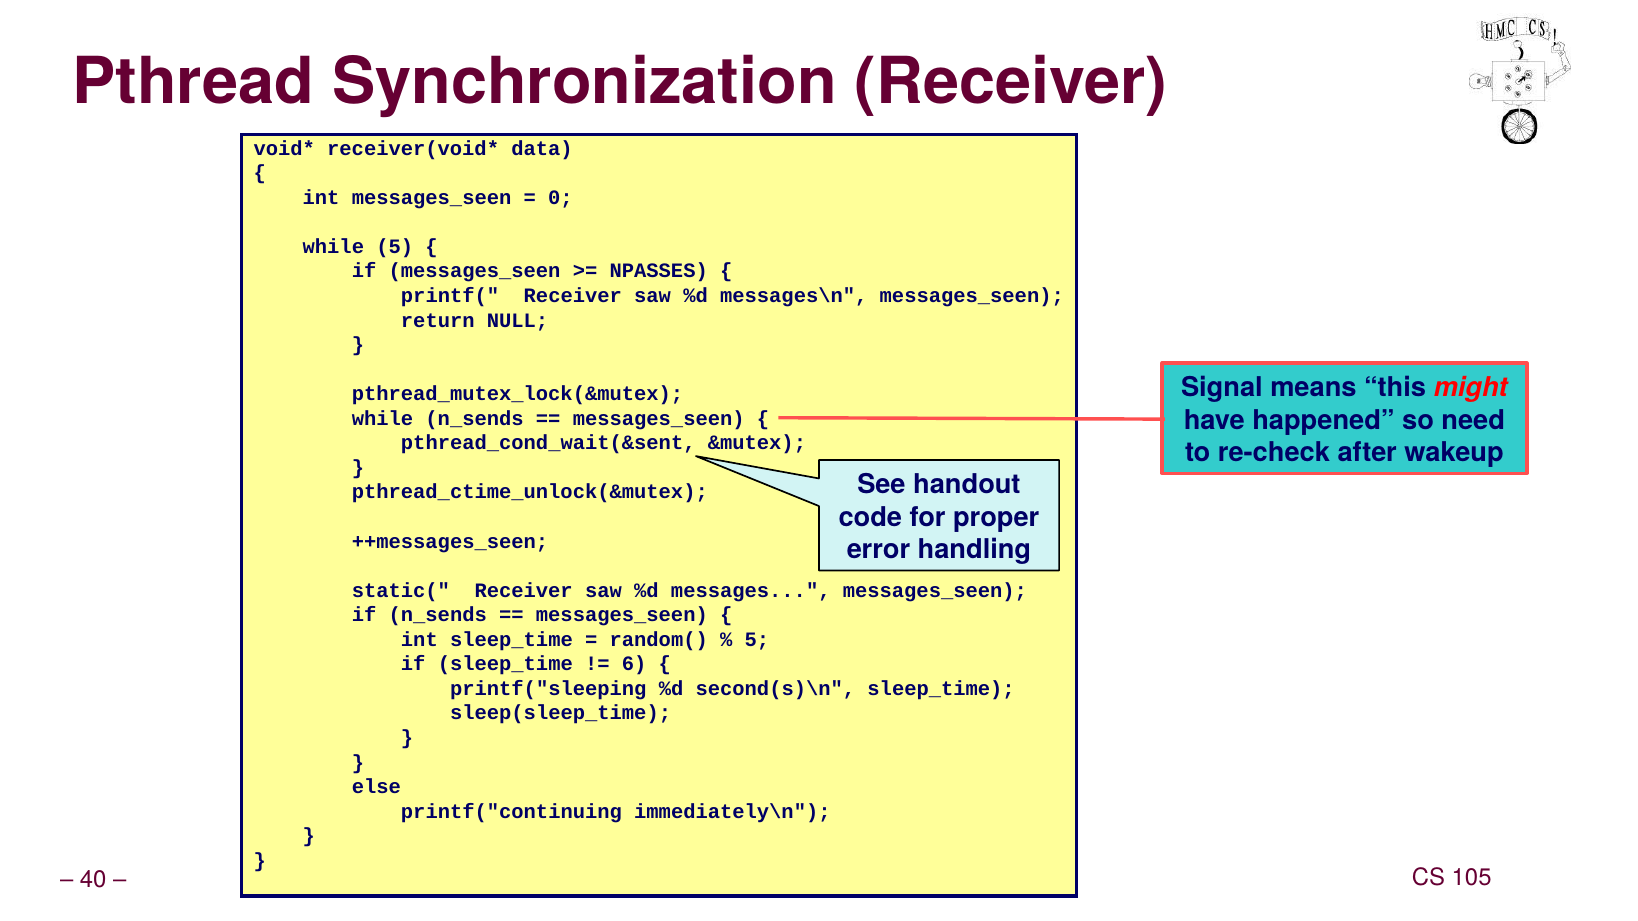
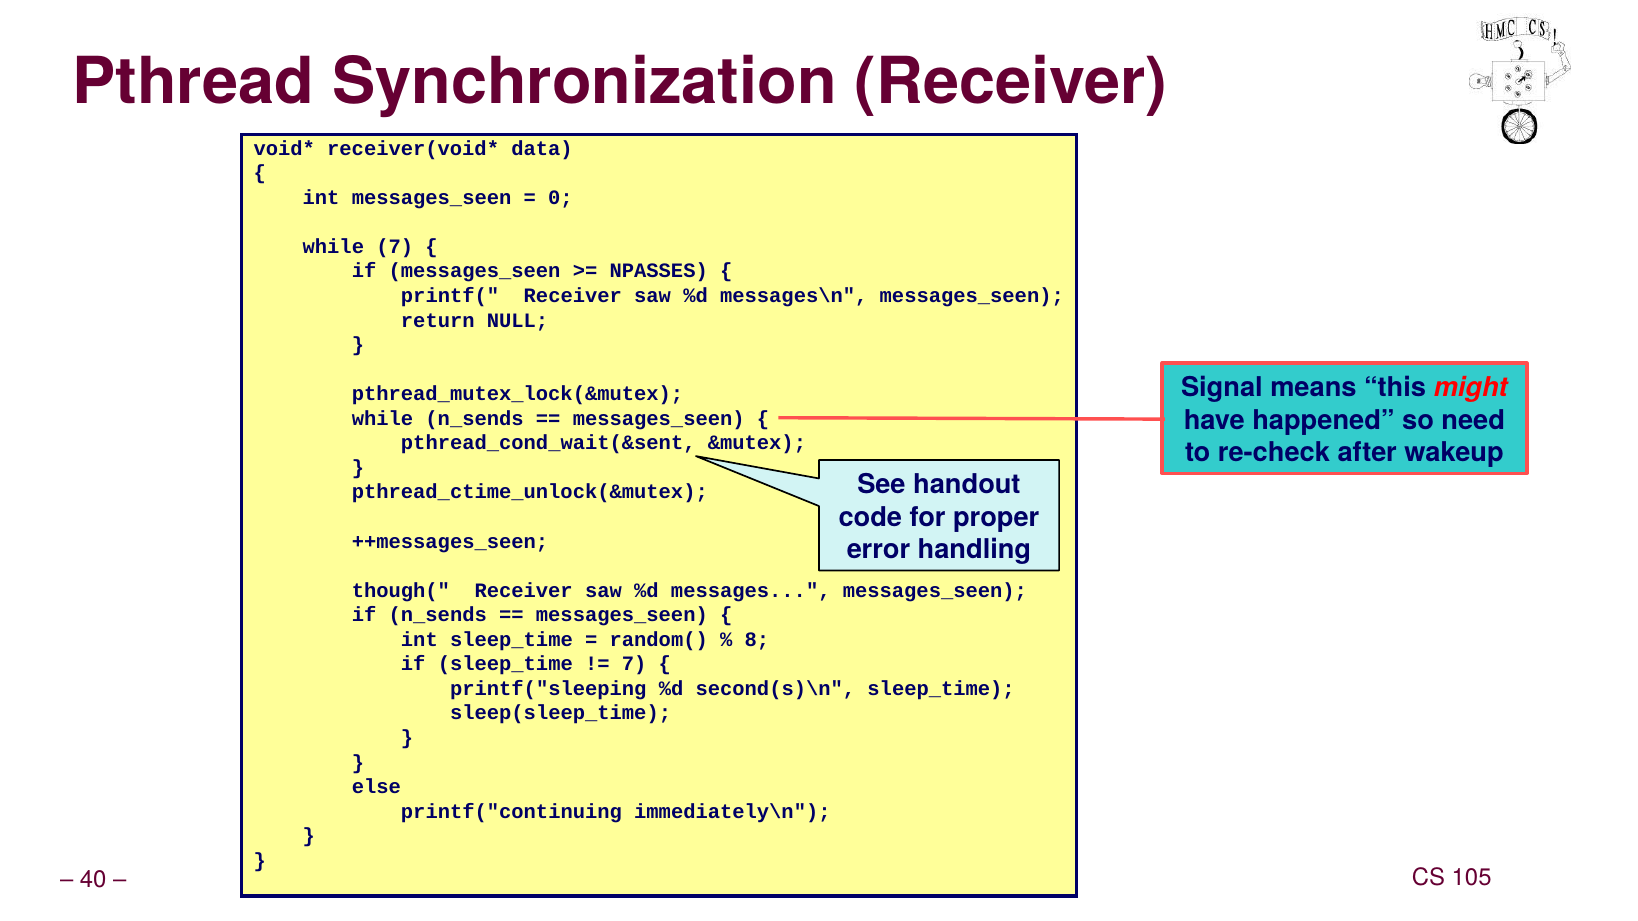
while 5: 5 -> 7
static(: static( -> though(
5 at (757, 640): 5 -> 8
6 at (634, 664): 6 -> 7
